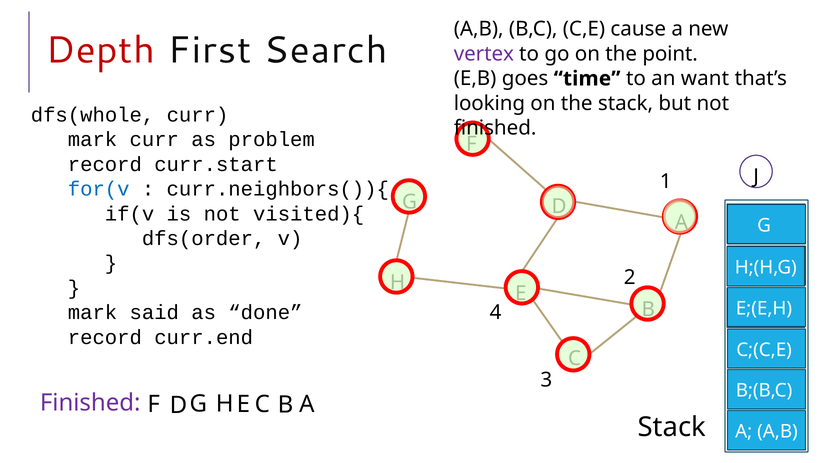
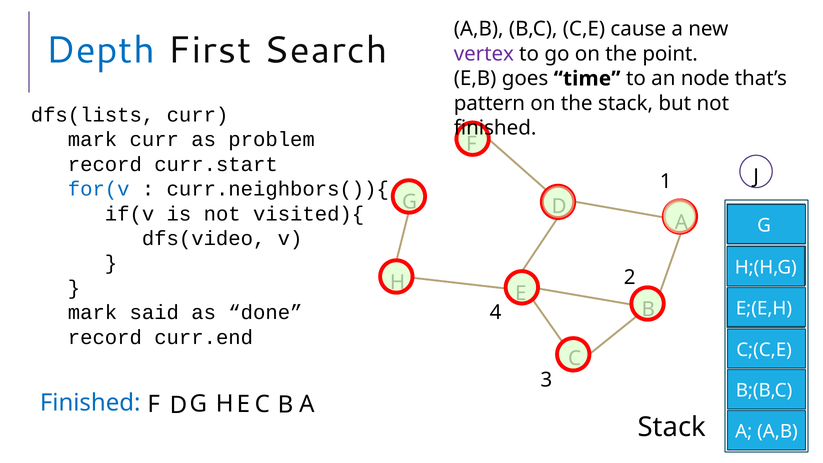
Depth colour: red -> blue
want: want -> node
looking: looking -> pattern
dfs(whole: dfs(whole -> dfs(lists
dfs(order: dfs(order -> dfs(video
Finished at (90, 403) colour: purple -> blue
